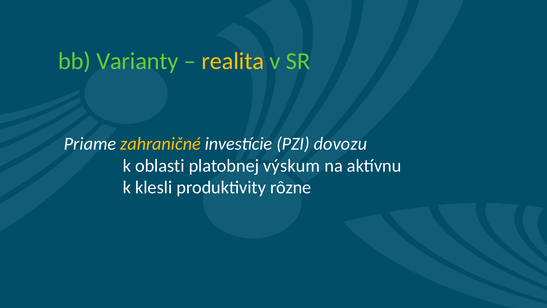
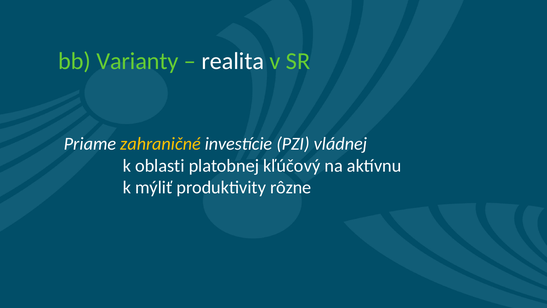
realita colour: yellow -> white
dovozu: dovozu -> vládnej
výskum: výskum -> kľúčový
klesli: klesli -> mýliť
